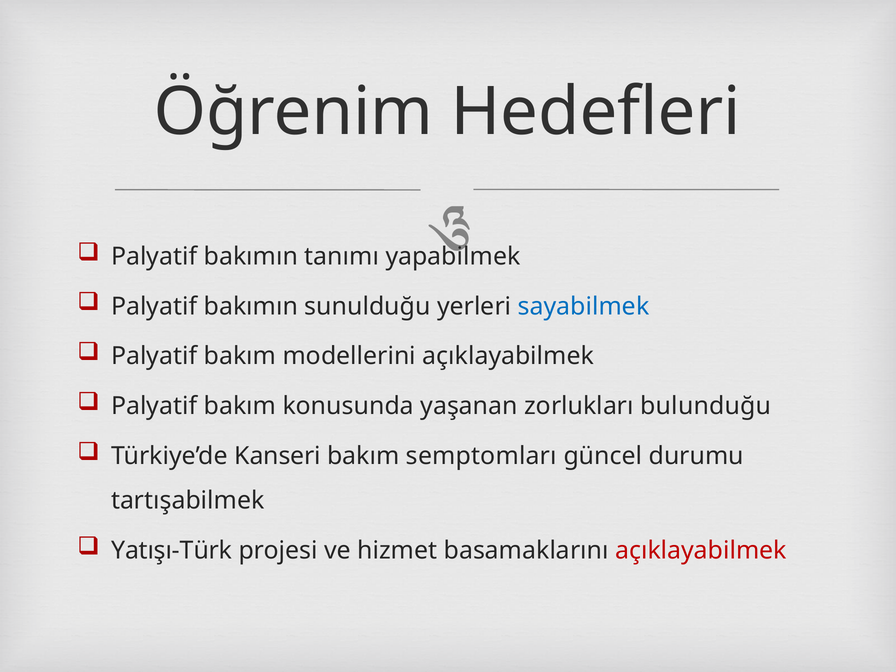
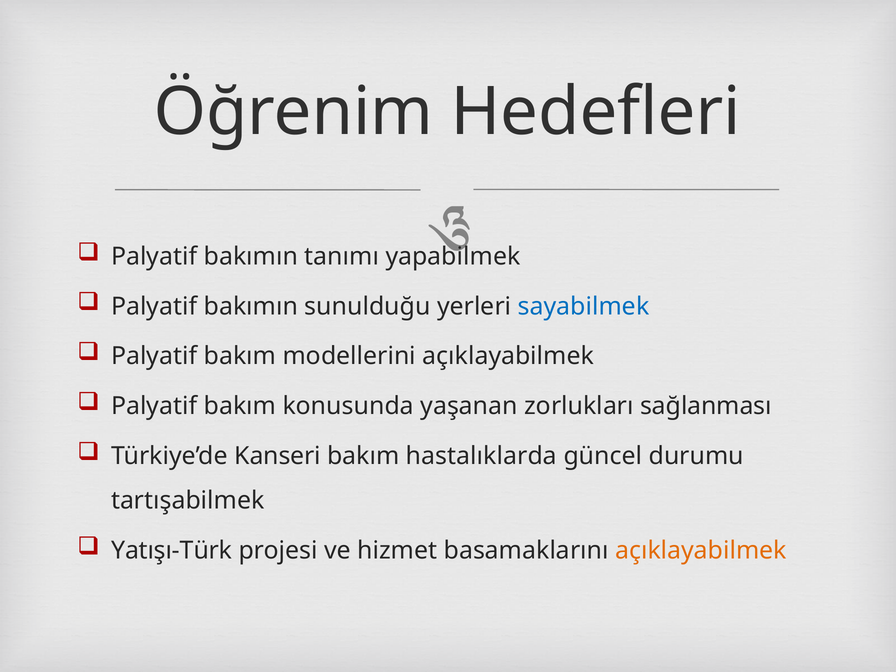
bulunduğu: bulunduğu -> sağlanması
semptomları: semptomları -> hastalıklarda
açıklayabilmek at (701, 551) colour: red -> orange
